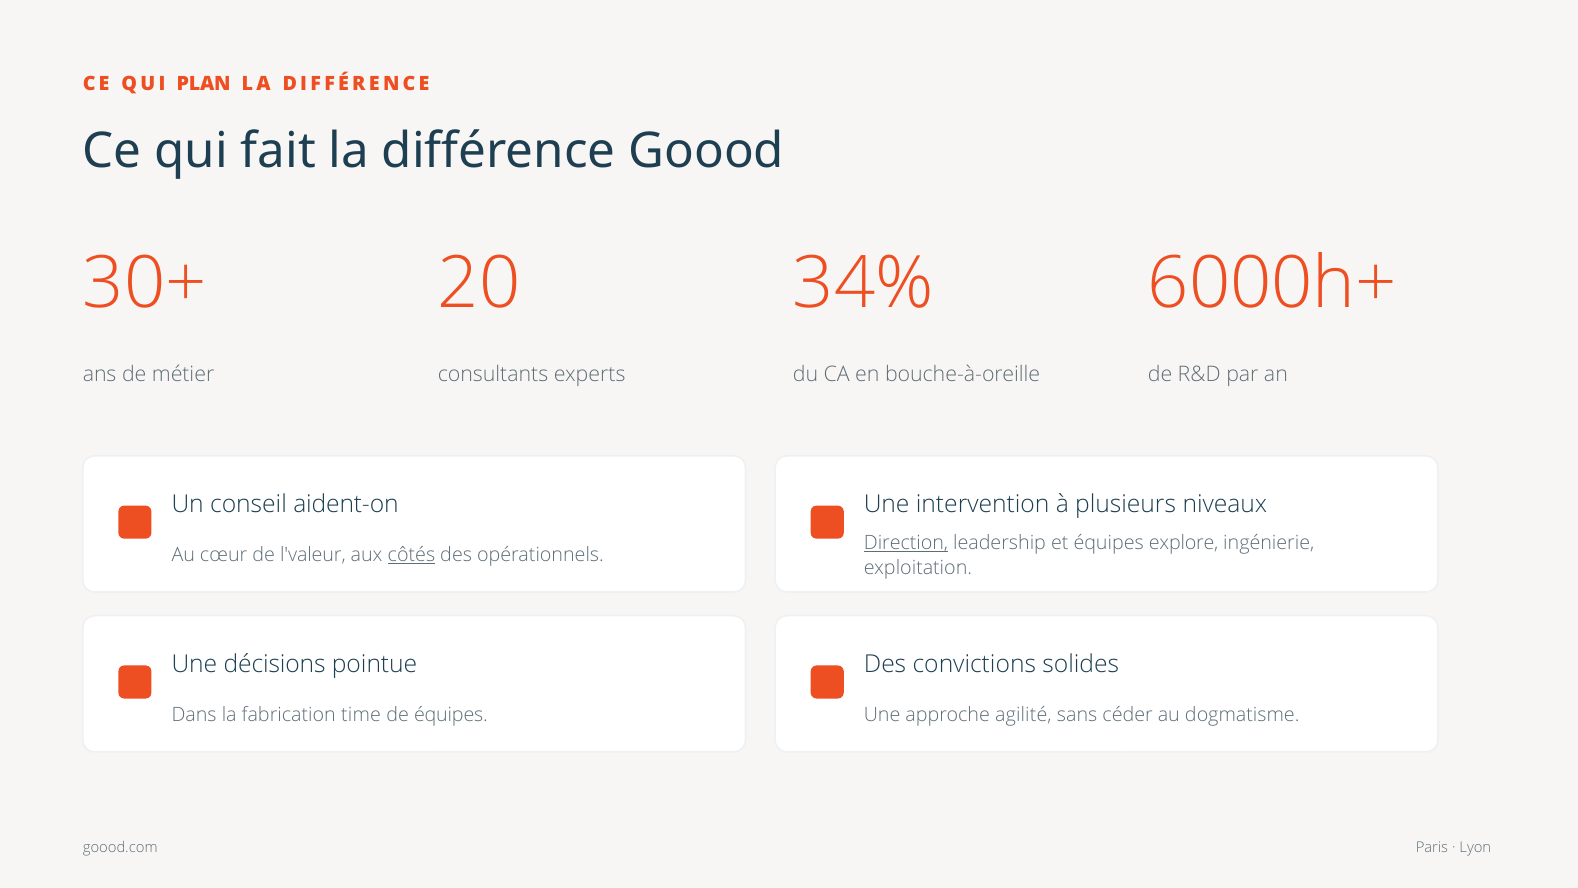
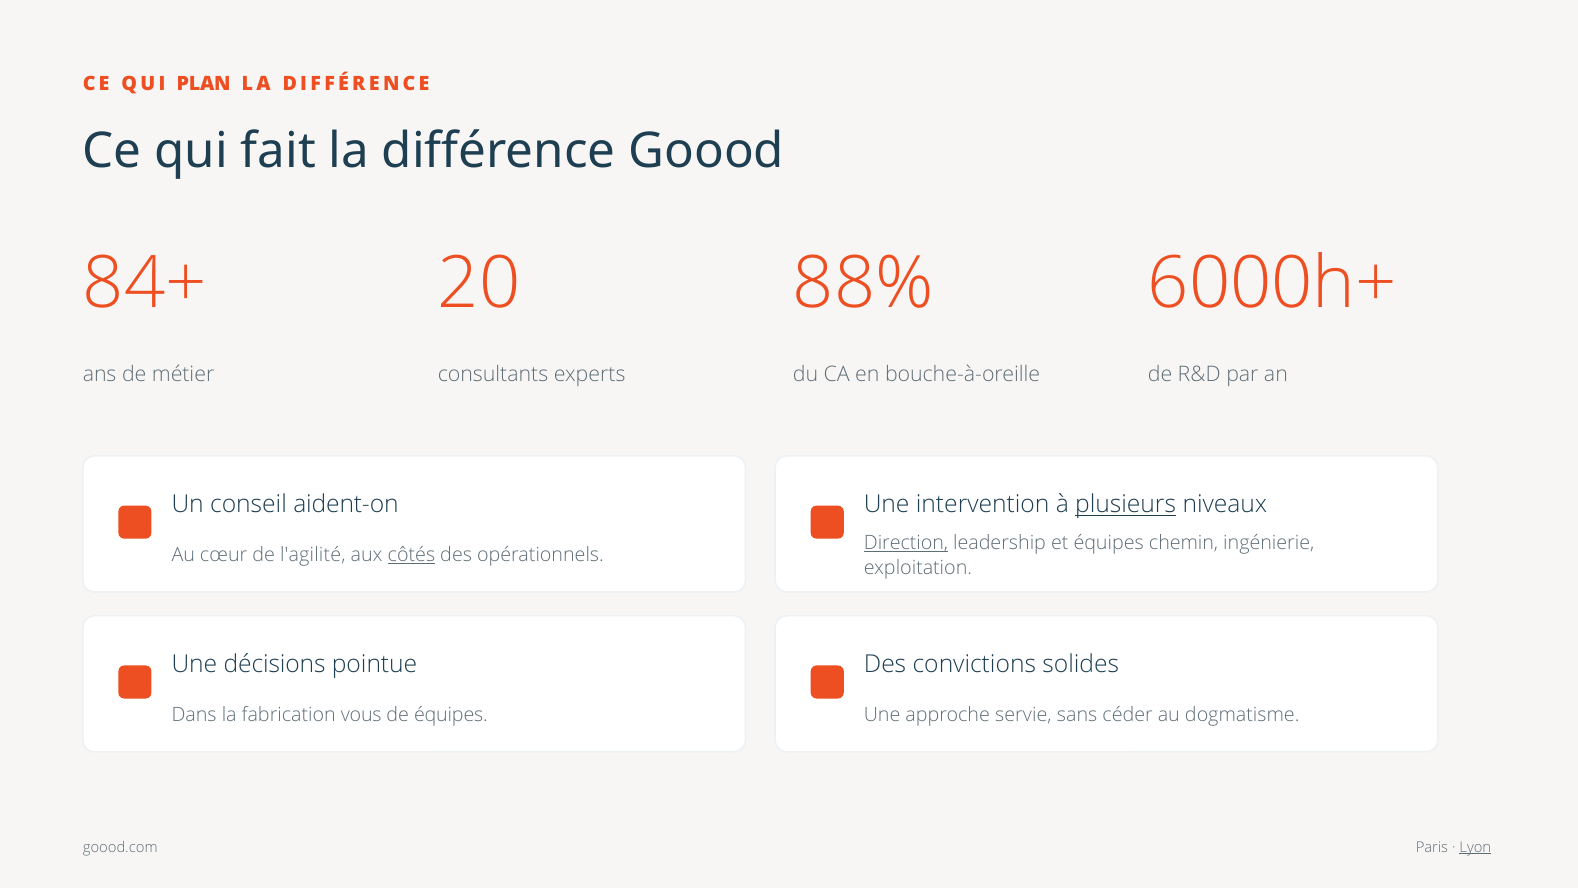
30+: 30+ -> 84+
34%: 34% -> 88%
plusieurs underline: none -> present
explore: explore -> chemin
l'valeur: l'valeur -> l'agilité
time: time -> vous
agilité: agilité -> servie
Lyon underline: none -> present
